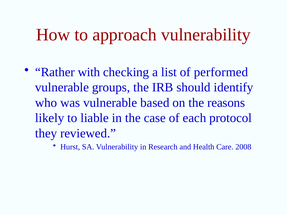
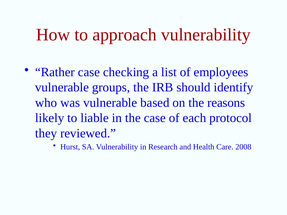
Rather with: with -> case
performed: performed -> employees
